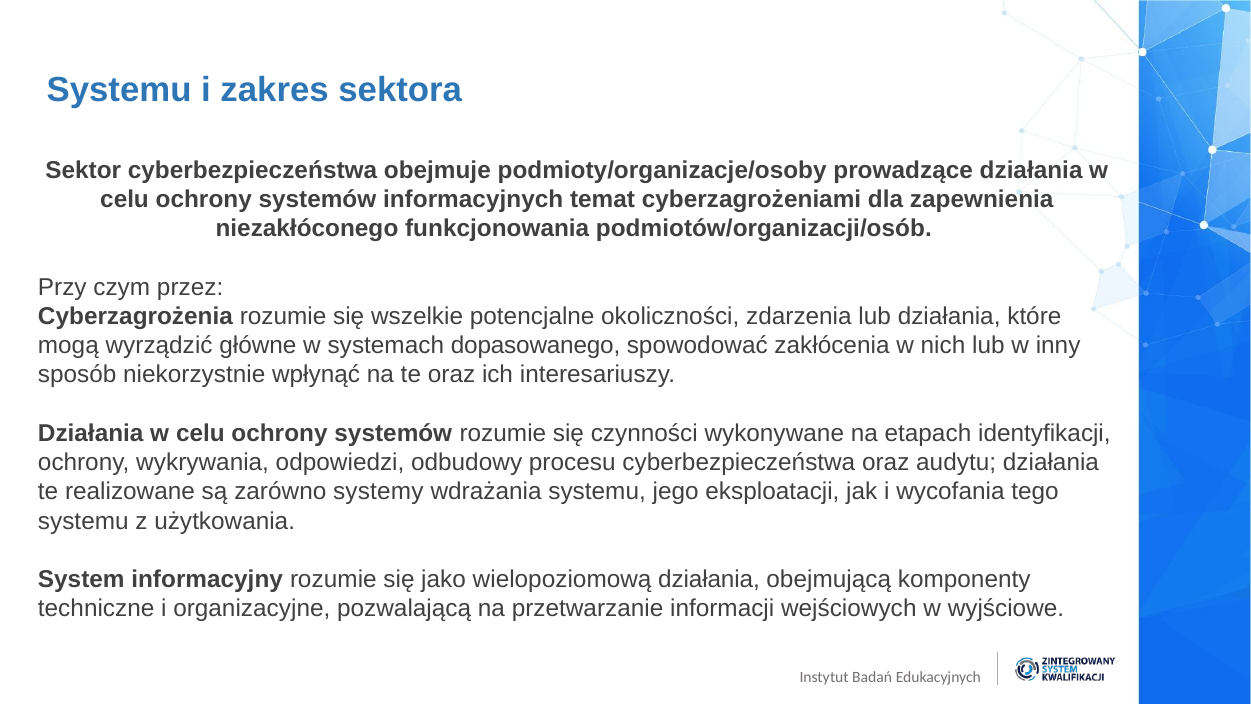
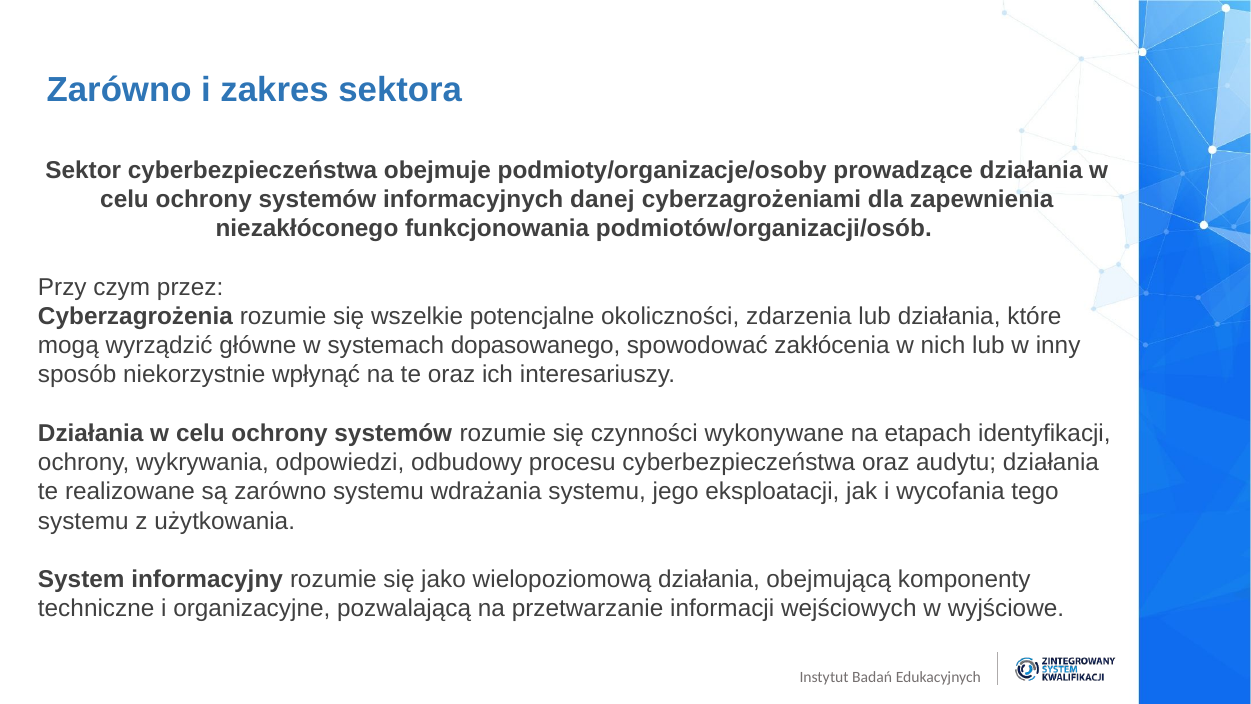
Systemu at (119, 90): Systemu -> Zarówno
temat: temat -> danej
zarówno systemy: systemy -> systemu
